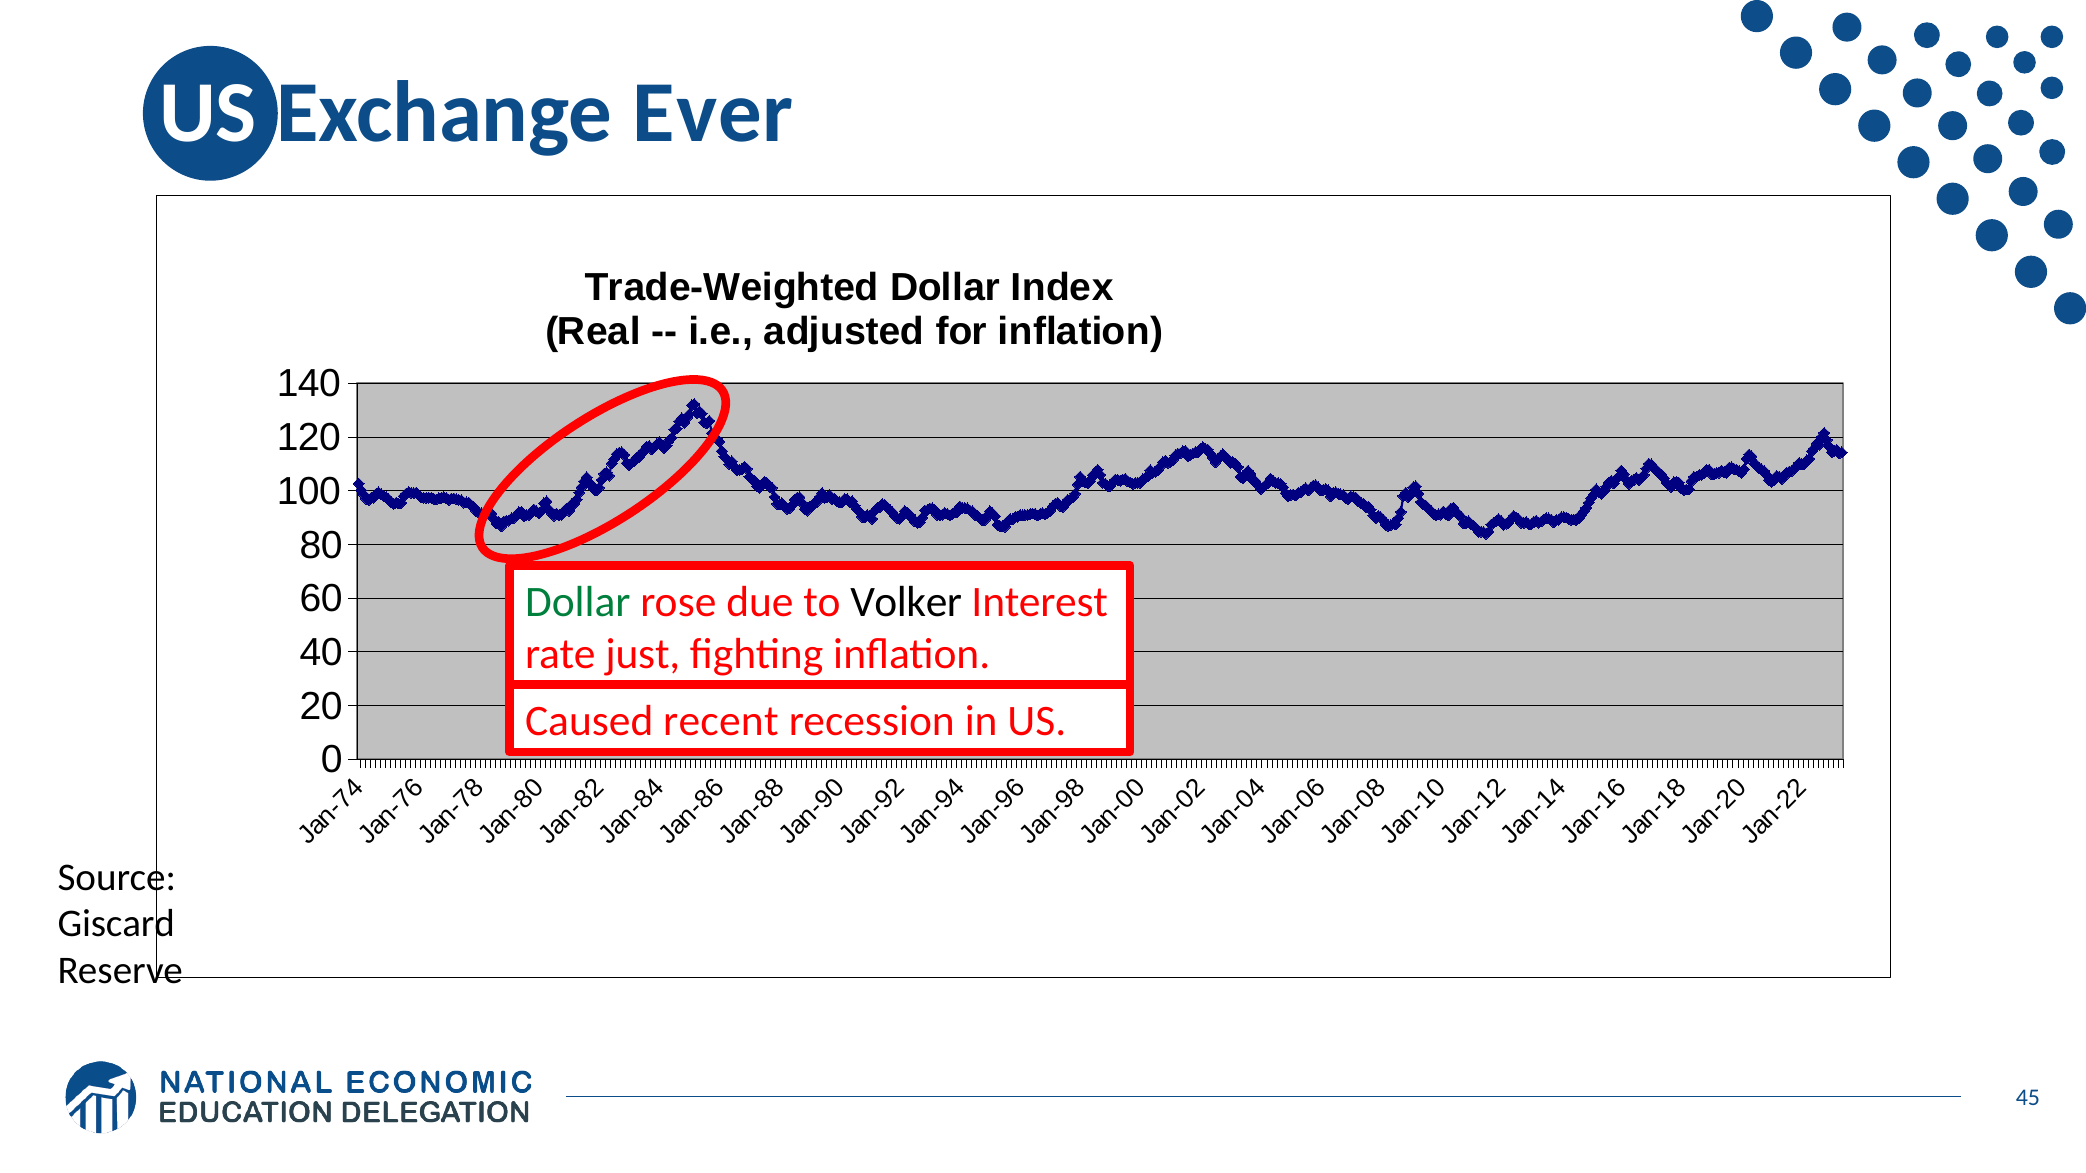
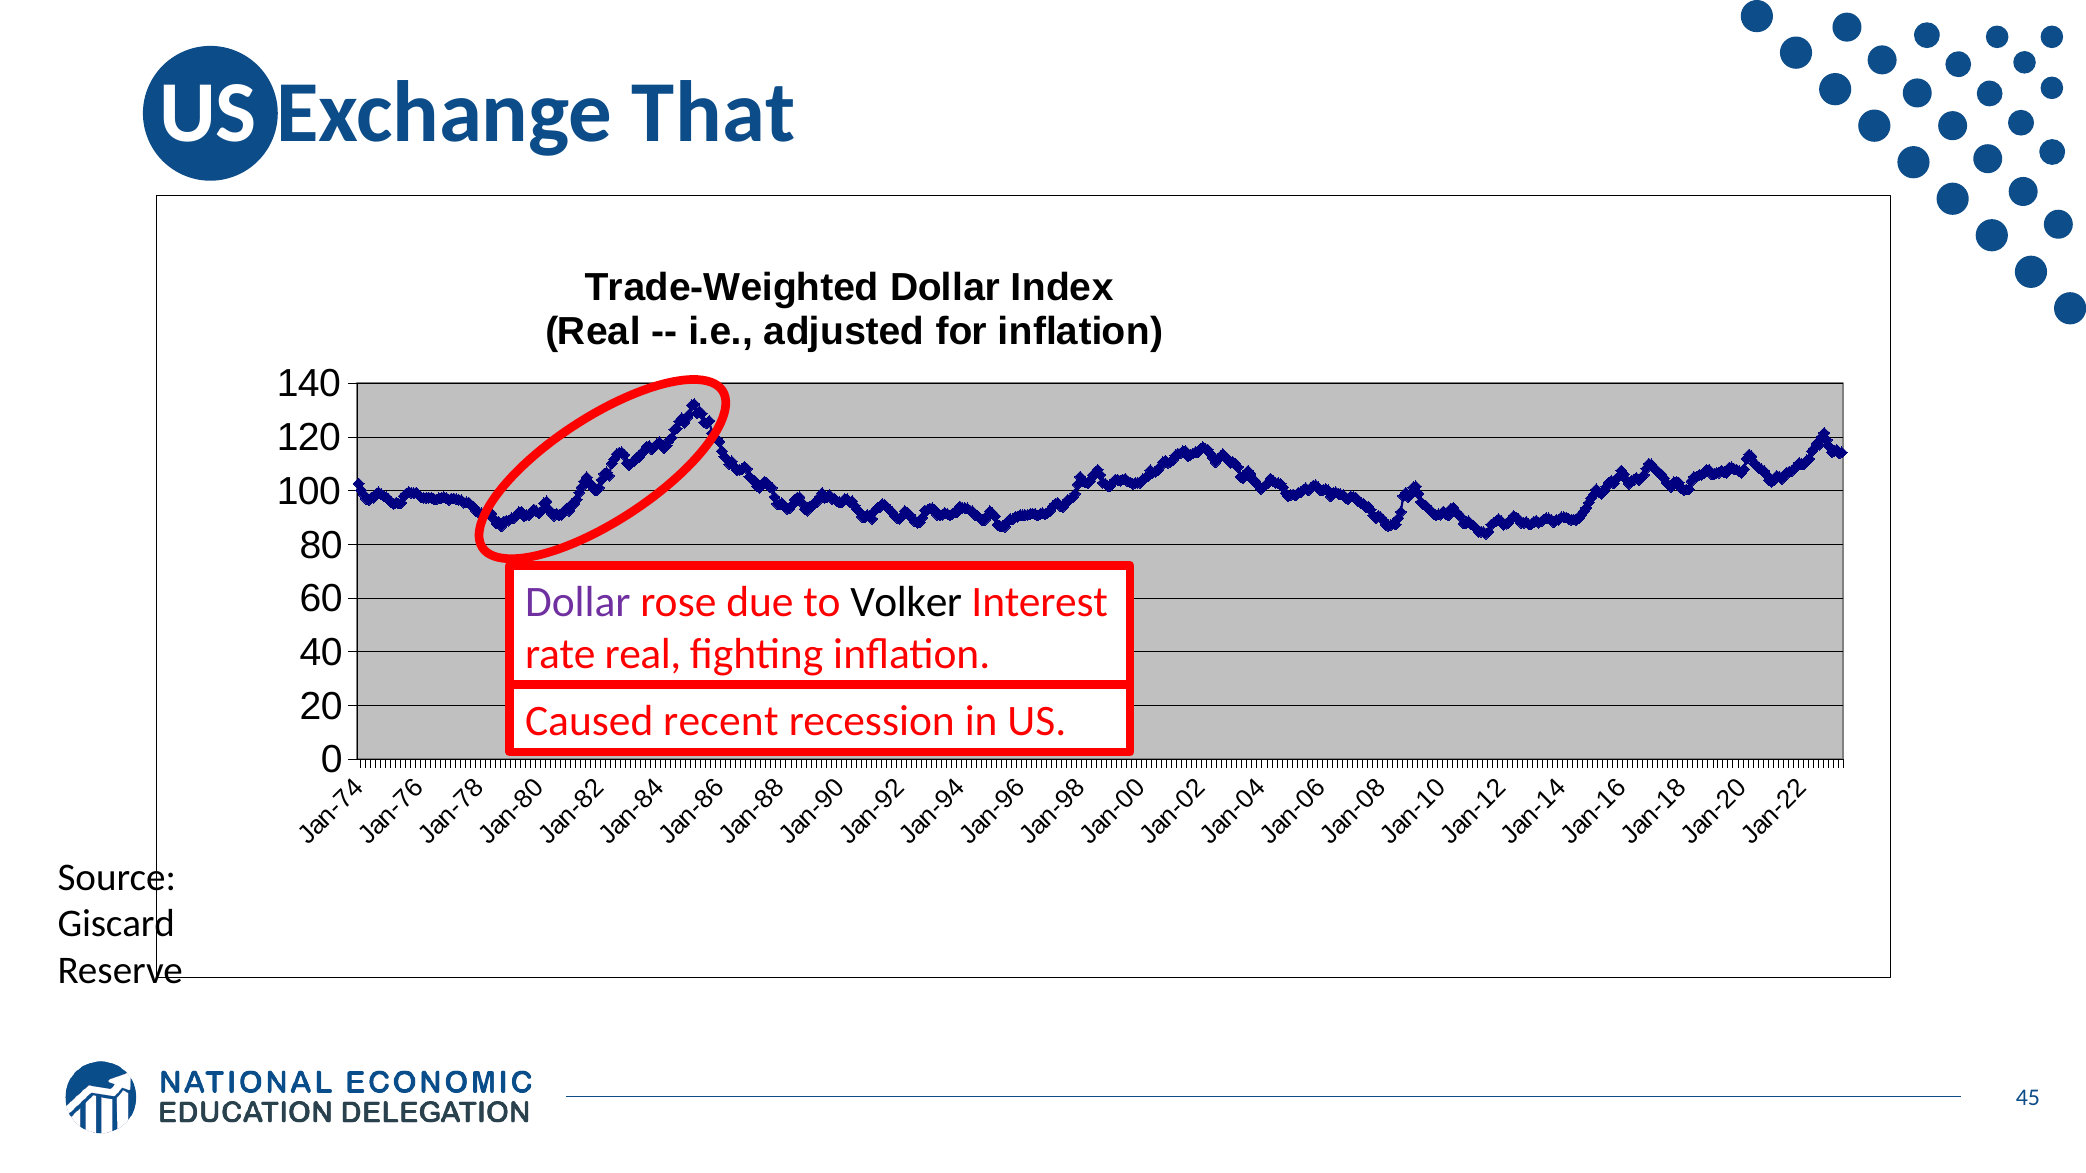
Ever: Ever -> That
Dollar at (578, 602) colour: green -> purple
rate just: just -> real
